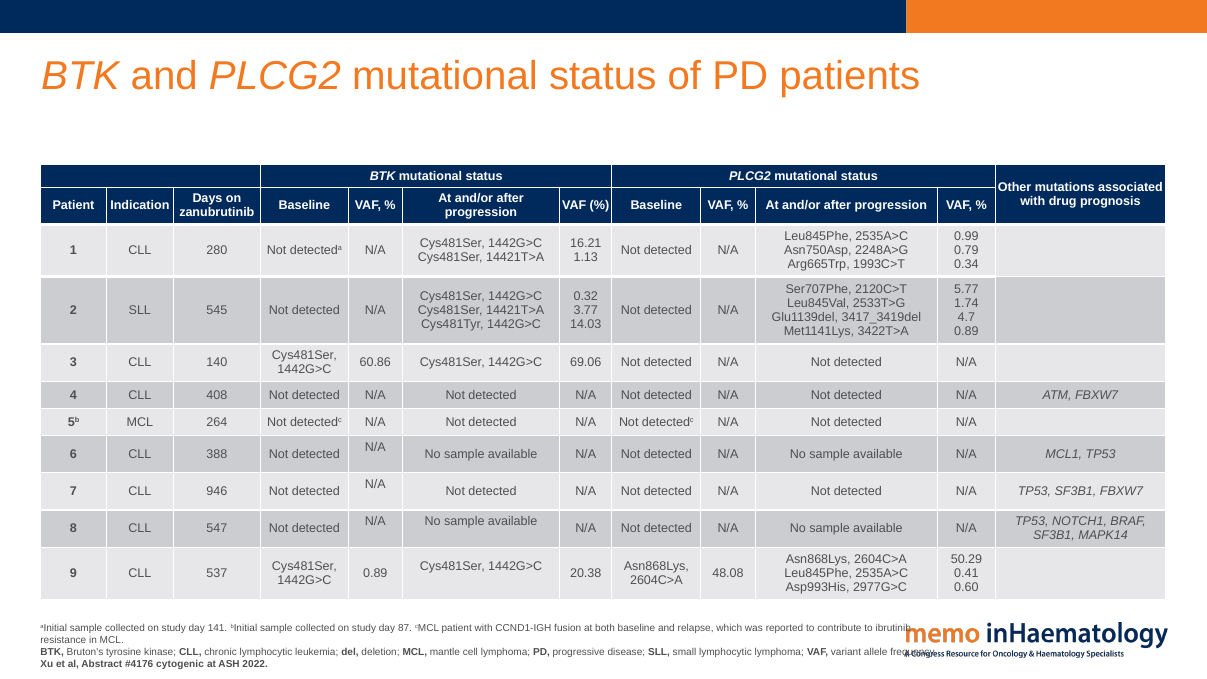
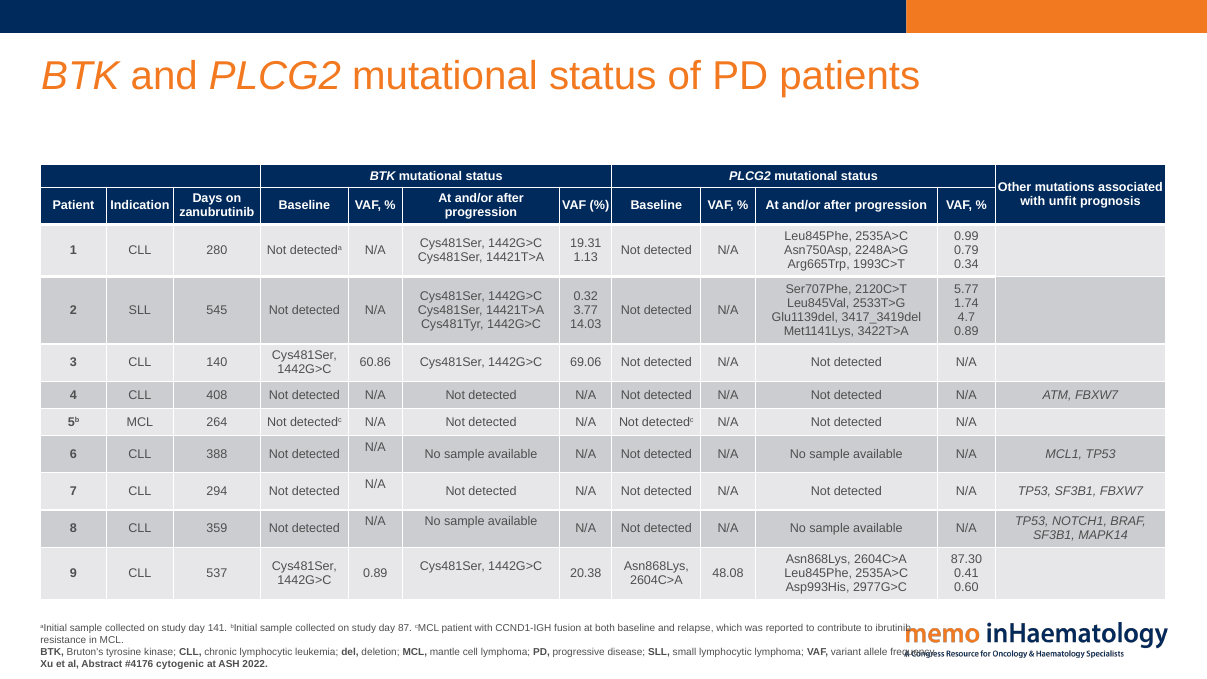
drug: drug -> unfit
16.21: 16.21 -> 19.31
946: 946 -> 294
547: 547 -> 359
50.29: 50.29 -> 87.30
